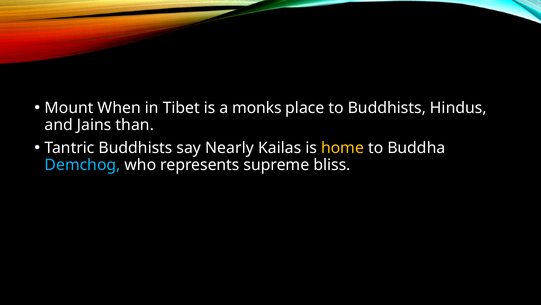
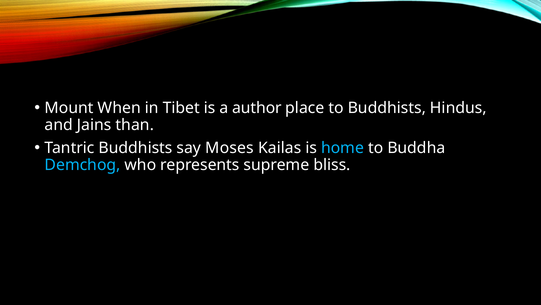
monks: monks -> author
Nearly: Nearly -> Moses
home colour: yellow -> light blue
